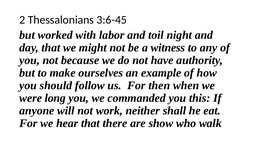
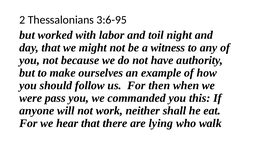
3:6-45: 3:6-45 -> 3:6-95
long: long -> pass
show: show -> lying
